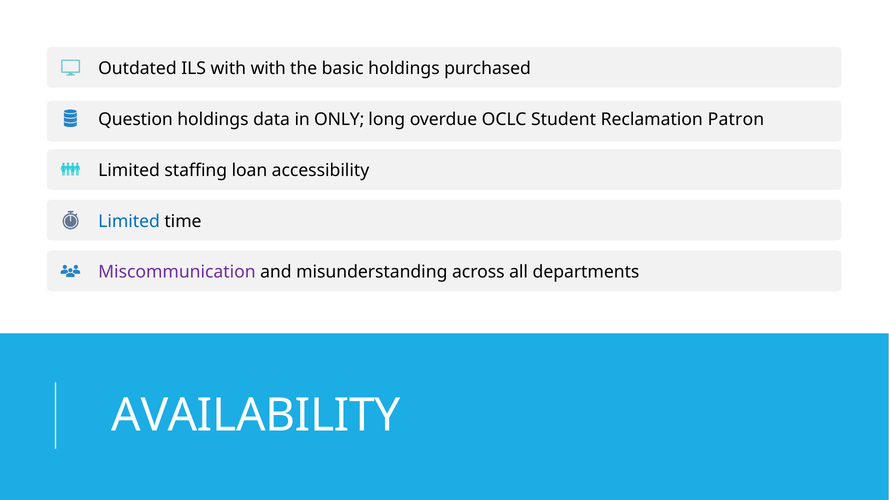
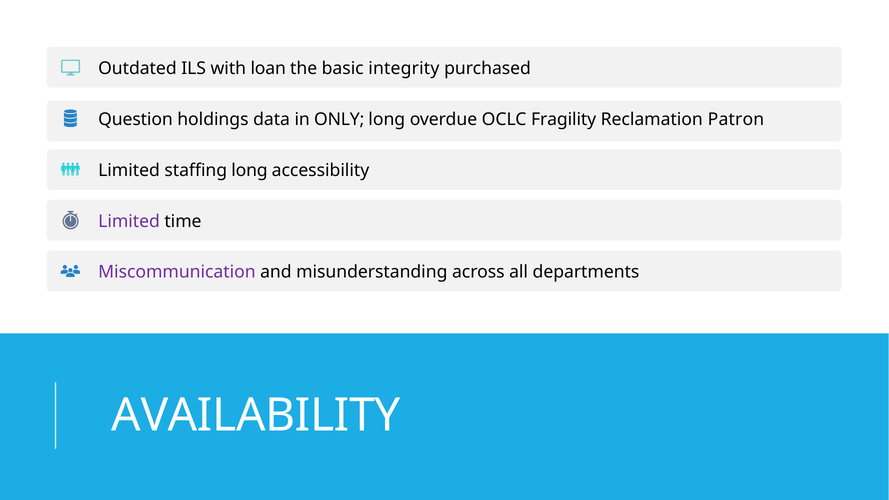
with with: with -> loan
basic holdings: holdings -> integrity
Student: Student -> Fragility
staffing loan: loan -> long
Limited at (129, 221) colour: blue -> purple
